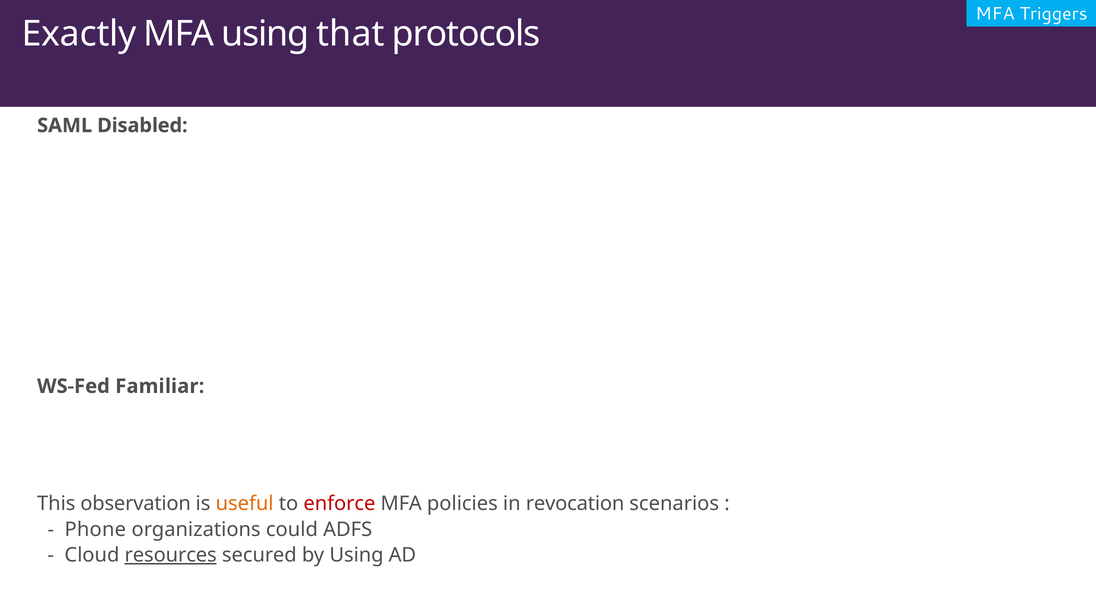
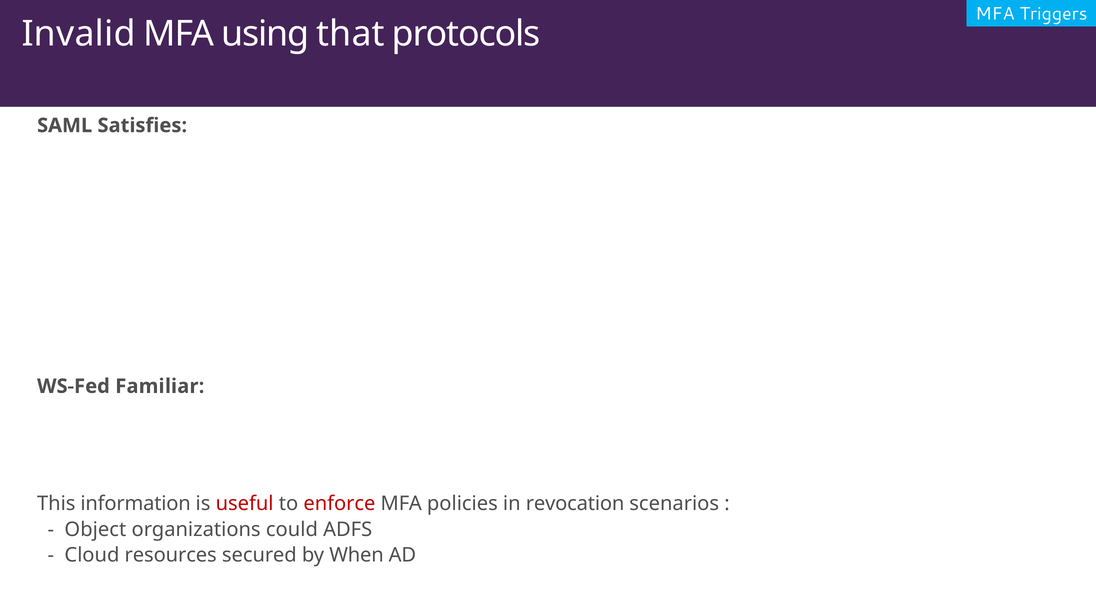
Exactly: Exactly -> Invalid
Disabled: Disabled -> Satisfies
observation: observation -> information
useful colour: orange -> red
Phone: Phone -> Object
resources underline: present -> none
by Using: Using -> When
